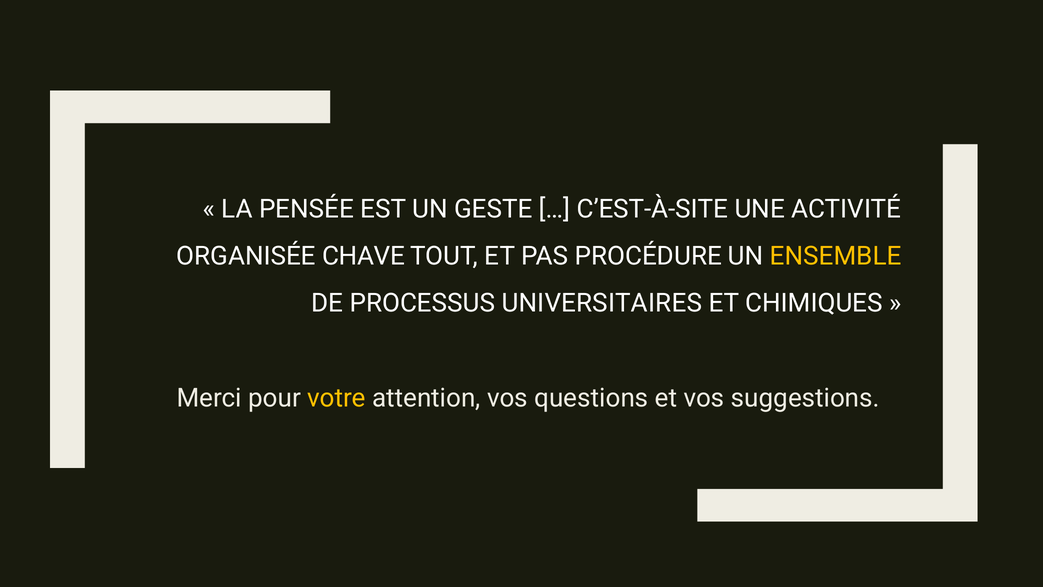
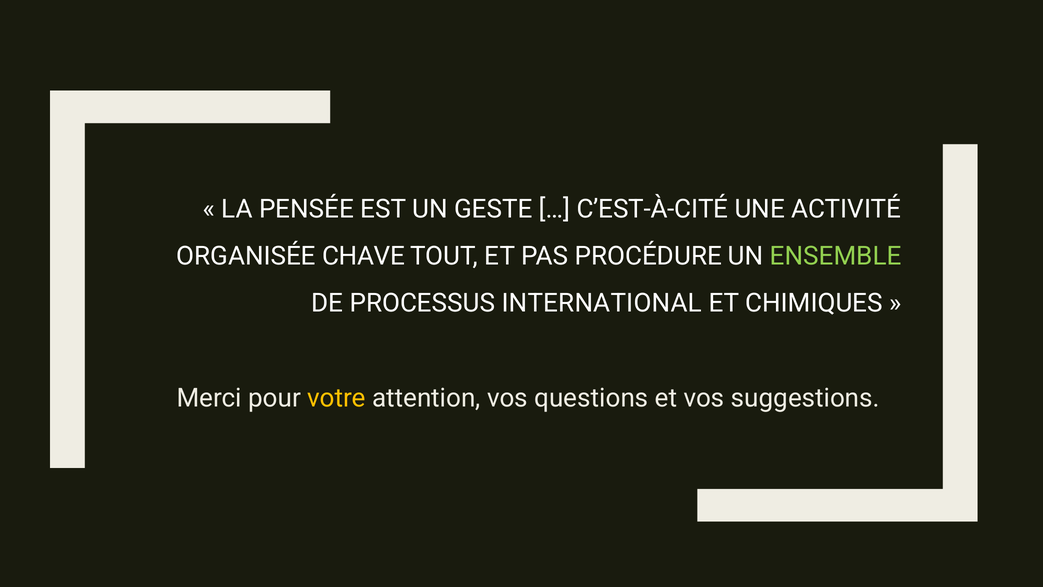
C’EST-À-SITE: C’EST-À-SITE -> C’EST-À-CITÉ
ENSEMBLE colour: yellow -> light green
UNIVERSITAIRES: UNIVERSITAIRES -> INTERNATIONAL
